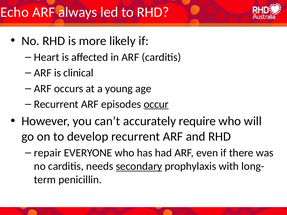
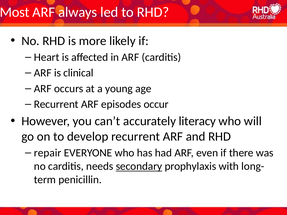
Echo: Echo -> Most
occur underline: present -> none
require: require -> literacy
